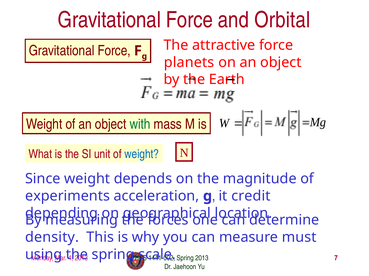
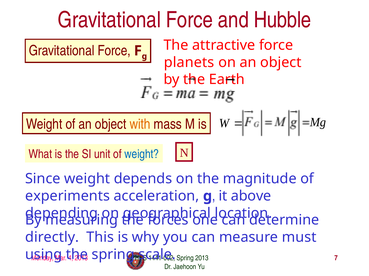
Orbital: Orbital -> Hubble
with colour: green -> orange
credit: credit -> above
density: density -> directly
